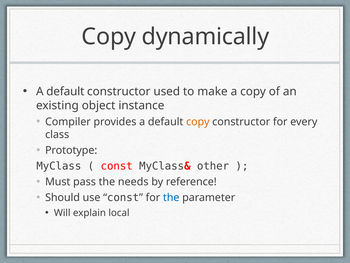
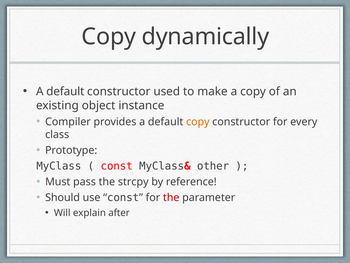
needs: needs -> strcpy
the at (171, 197) colour: blue -> red
local: local -> after
